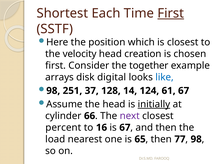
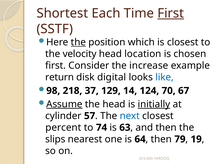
the at (78, 42) underline: none -> present
creation: creation -> location
together: together -> increase
arrays: arrays -> return
251: 251 -> 218
128: 128 -> 129
61: 61 -> 70
Assume underline: none -> present
66: 66 -> 57
next colour: purple -> blue
16: 16 -> 74
is 67: 67 -> 63
load: load -> slips
65: 65 -> 64
77: 77 -> 79
98 at (196, 139): 98 -> 19
